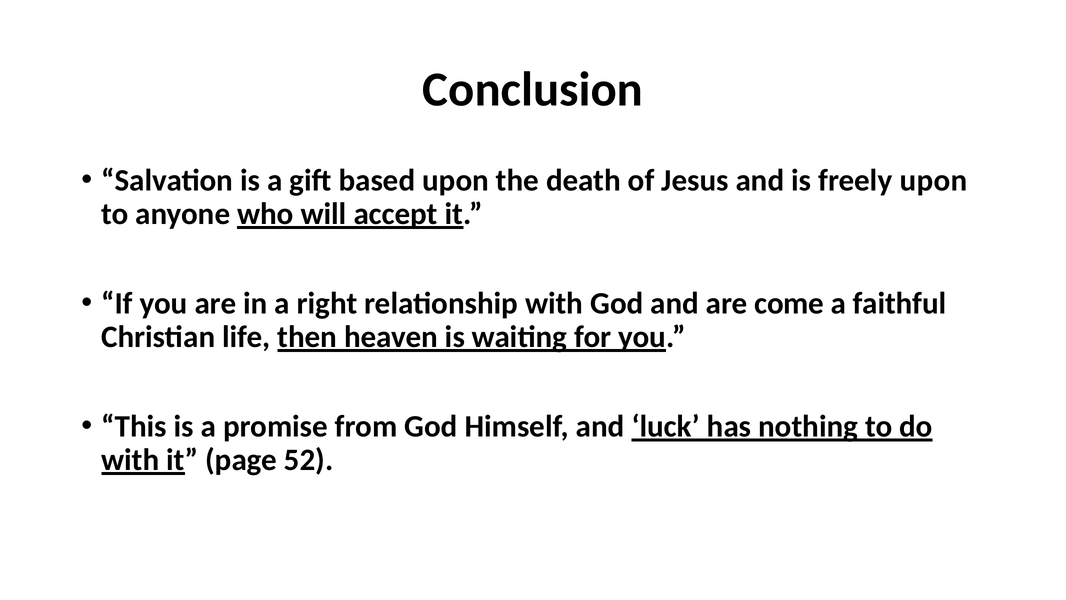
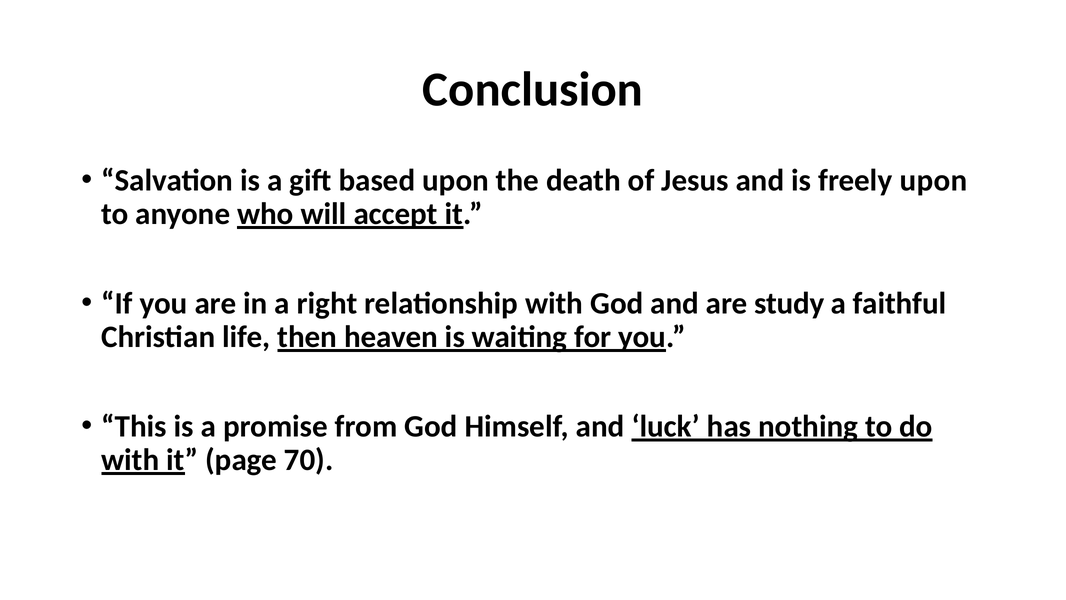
come: come -> study
52: 52 -> 70
